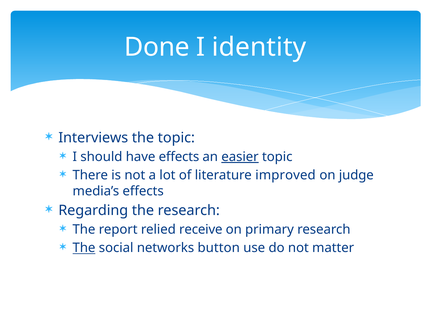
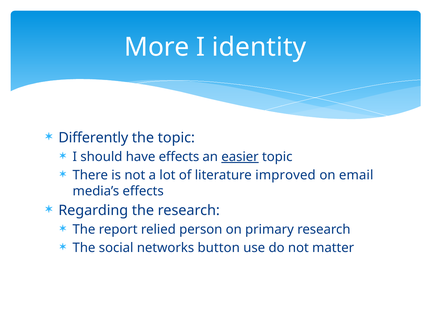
Done: Done -> More
Interviews: Interviews -> Differently
judge: judge -> email
receive: receive -> person
The at (84, 248) underline: present -> none
